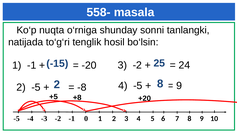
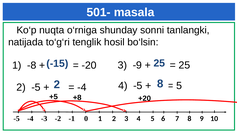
558-: 558- -> 501-
3 -2: -2 -> -9
24 at (184, 65): 24 -> 25
1 -1: -1 -> -8
-8 at (82, 88): -8 -> -4
9 at (179, 86): 9 -> 5
